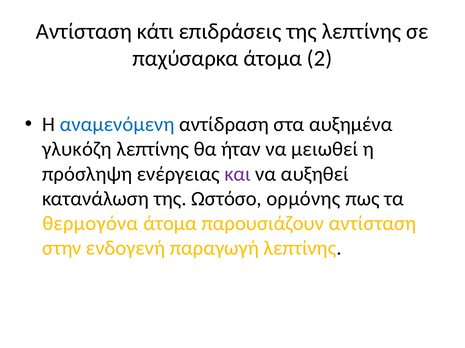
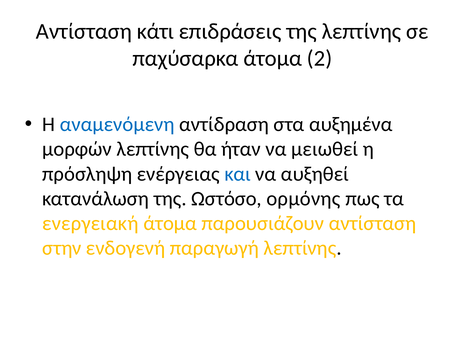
γλυκόζη: γλυκόζη -> μορφών
και colour: purple -> blue
θερμογόνα: θερμογόνα -> ενεργειακή
